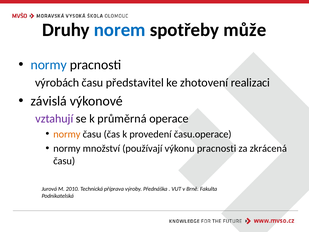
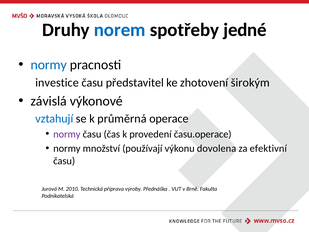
může: může -> jedné
výrobách: výrobách -> investice
realizaci: realizaci -> širokým
vztahují colour: purple -> blue
normy at (67, 134) colour: orange -> purple
výkonu pracnosti: pracnosti -> dovolena
zkrácená: zkrácená -> efektivní
